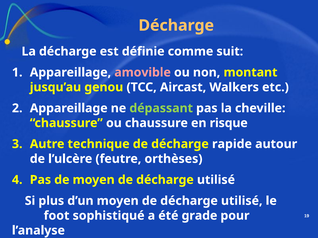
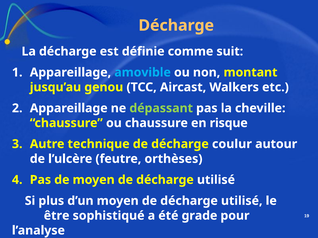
amovible colour: pink -> light blue
rapide: rapide -> coulur
foot: foot -> être
